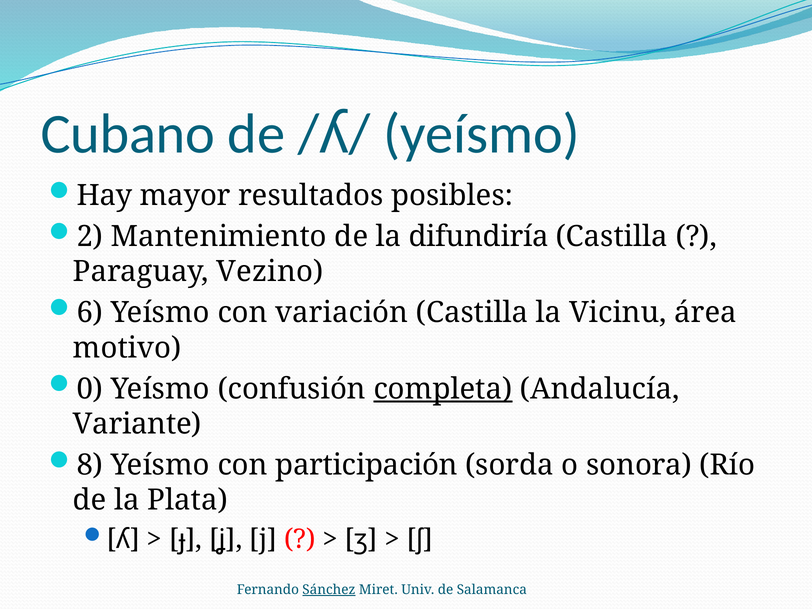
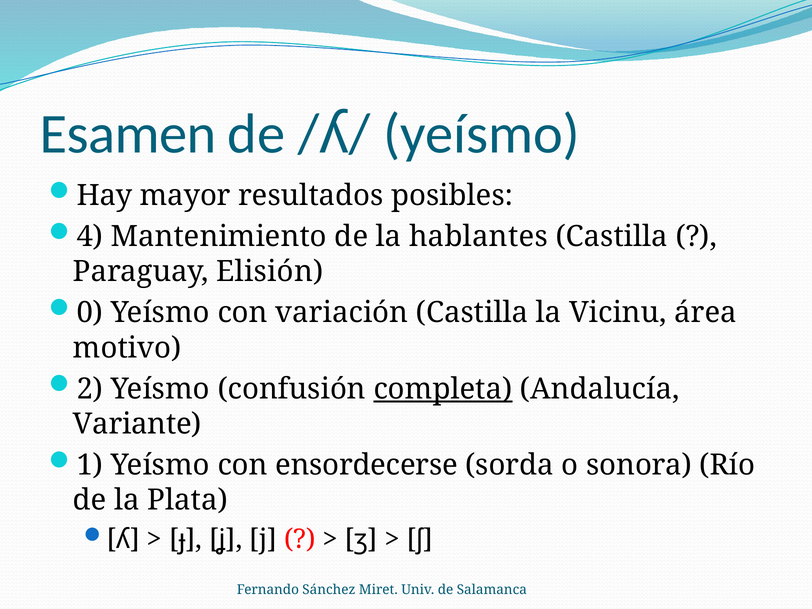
Cubano: Cubano -> Esamen
2: 2 -> 4
difundiría: difundiría -> hablantes
Vezino: Vezino -> Elisión
6: 6 -> 0
0: 0 -> 2
8: 8 -> 1
participación: participación -> ensordecerse
Sánchez underline: present -> none
